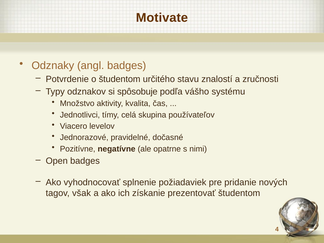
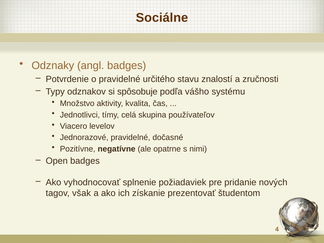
Motivate: Motivate -> Sociálne
o študentom: študentom -> pravidelné
